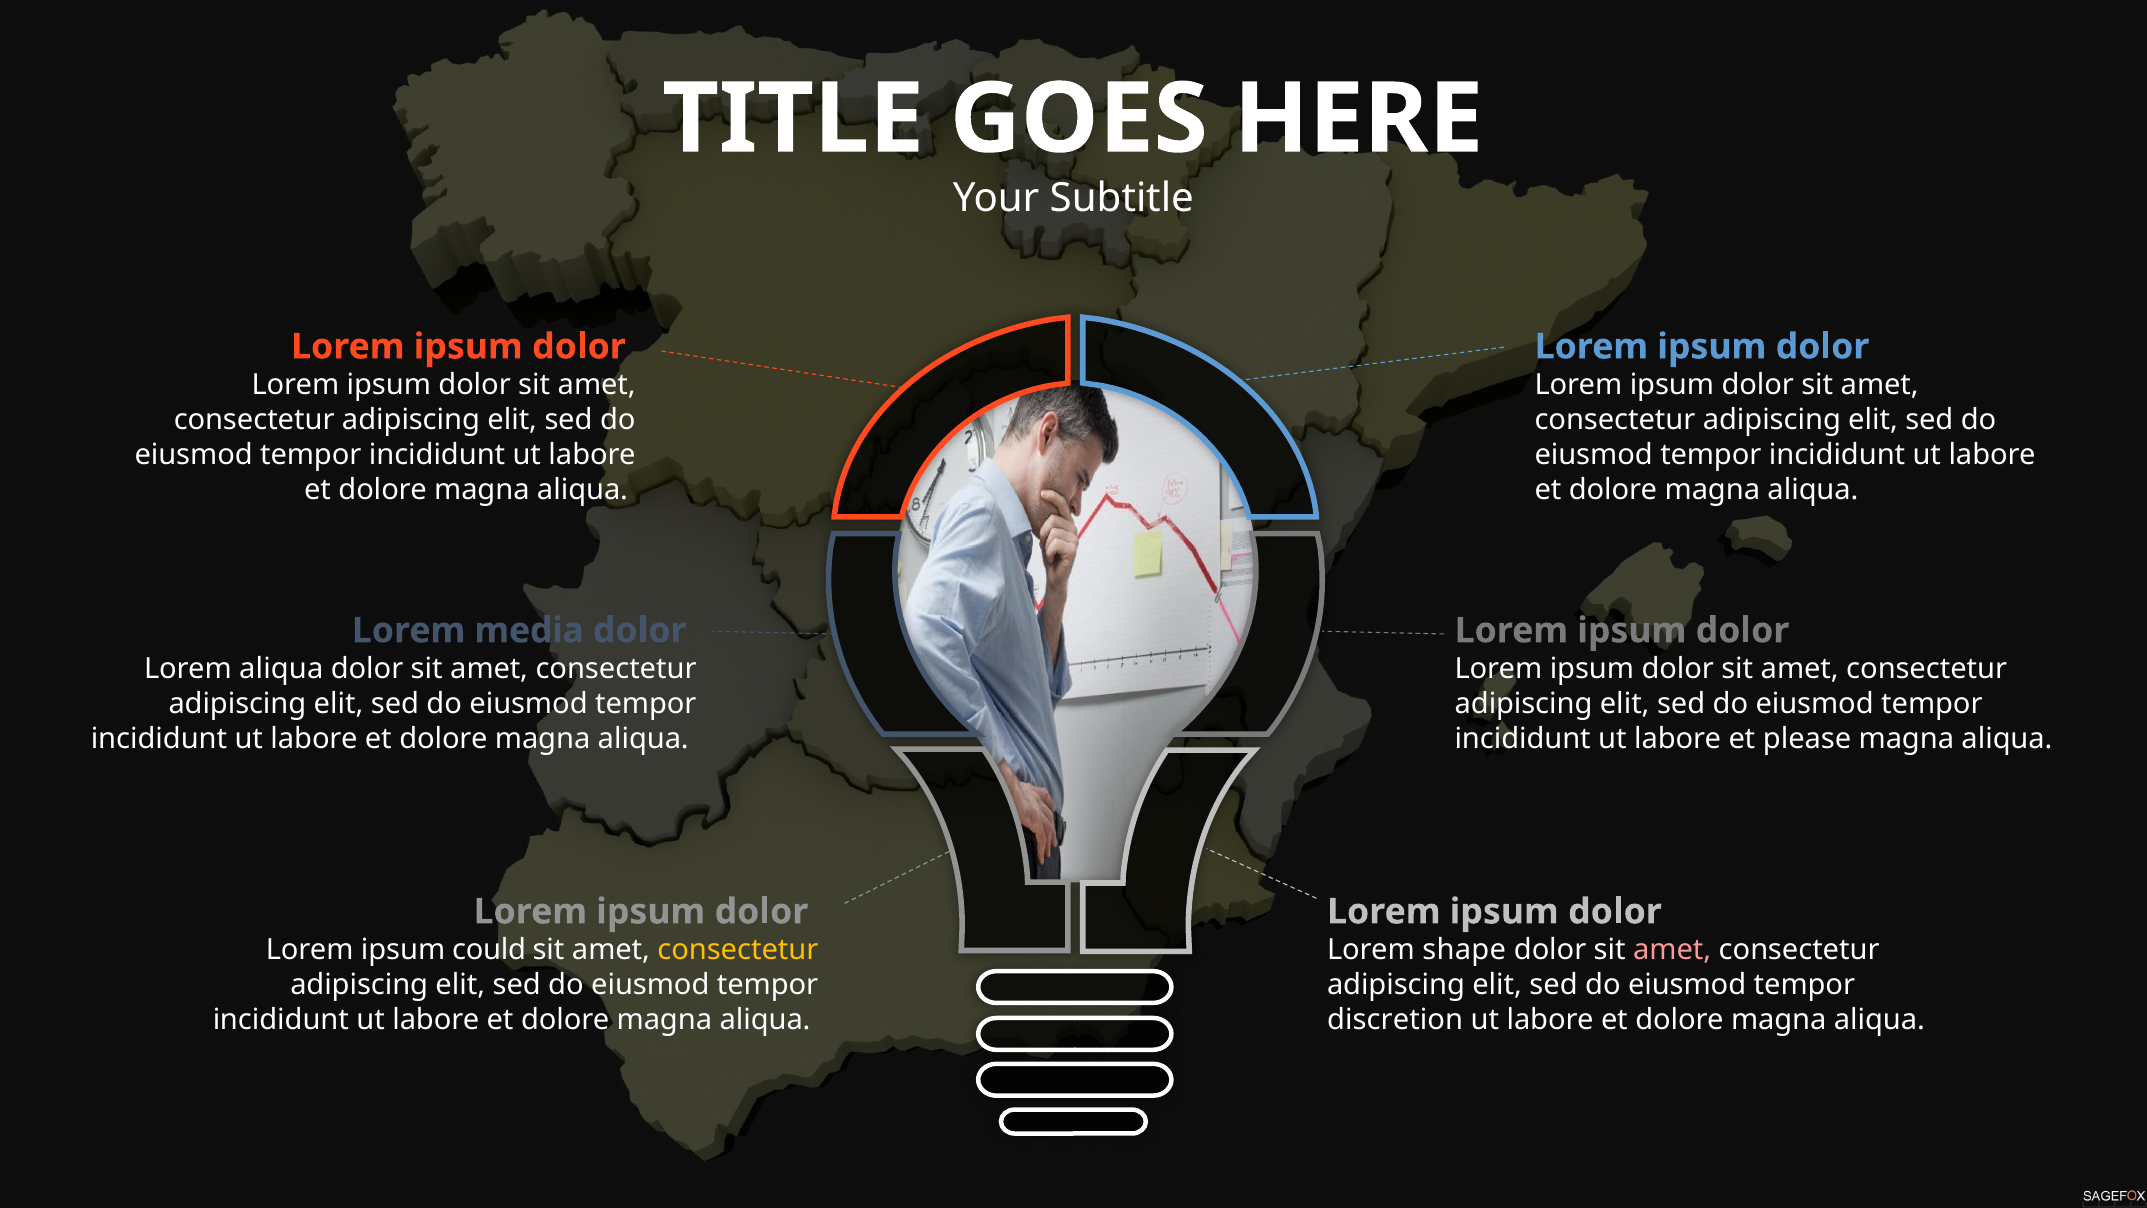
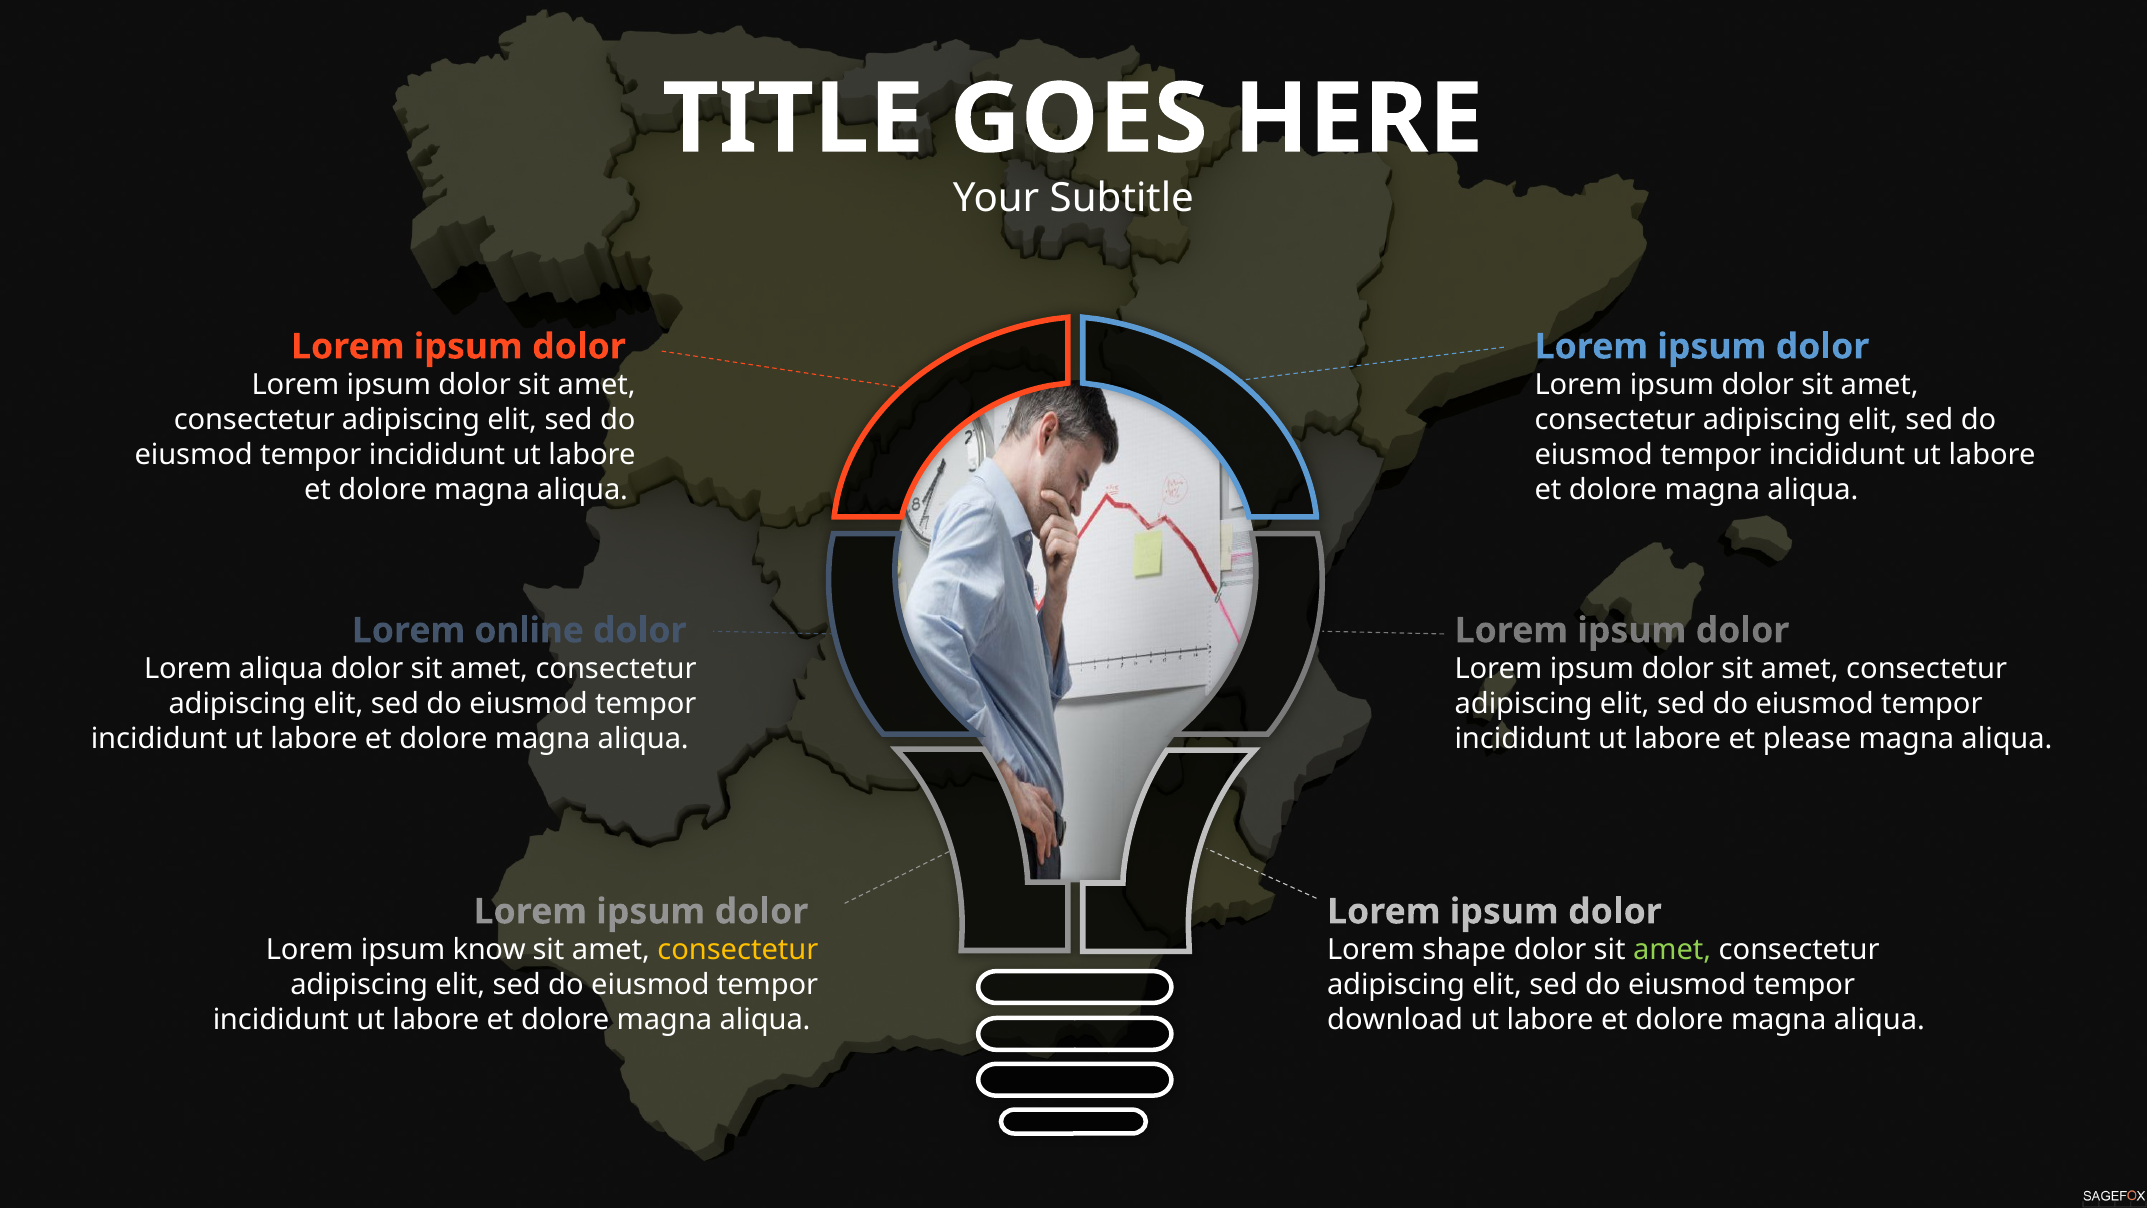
media: media -> online
could: could -> know
amet at (1672, 950) colour: pink -> light green
discretion: discretion -> download
